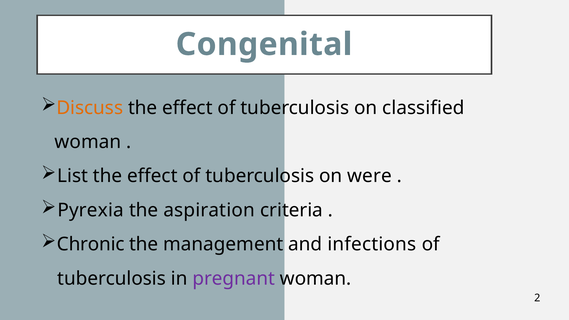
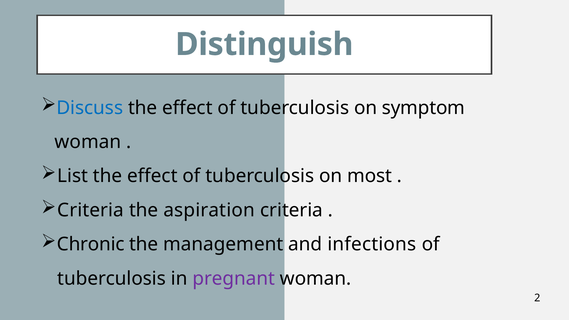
Congenital: Congenital -> Distinguish
Discuss colour: orange -> blue
classified: classified -> symptom
were: were -> most
Pyrexia at (91, 210): Pyrexia -> Criteria
